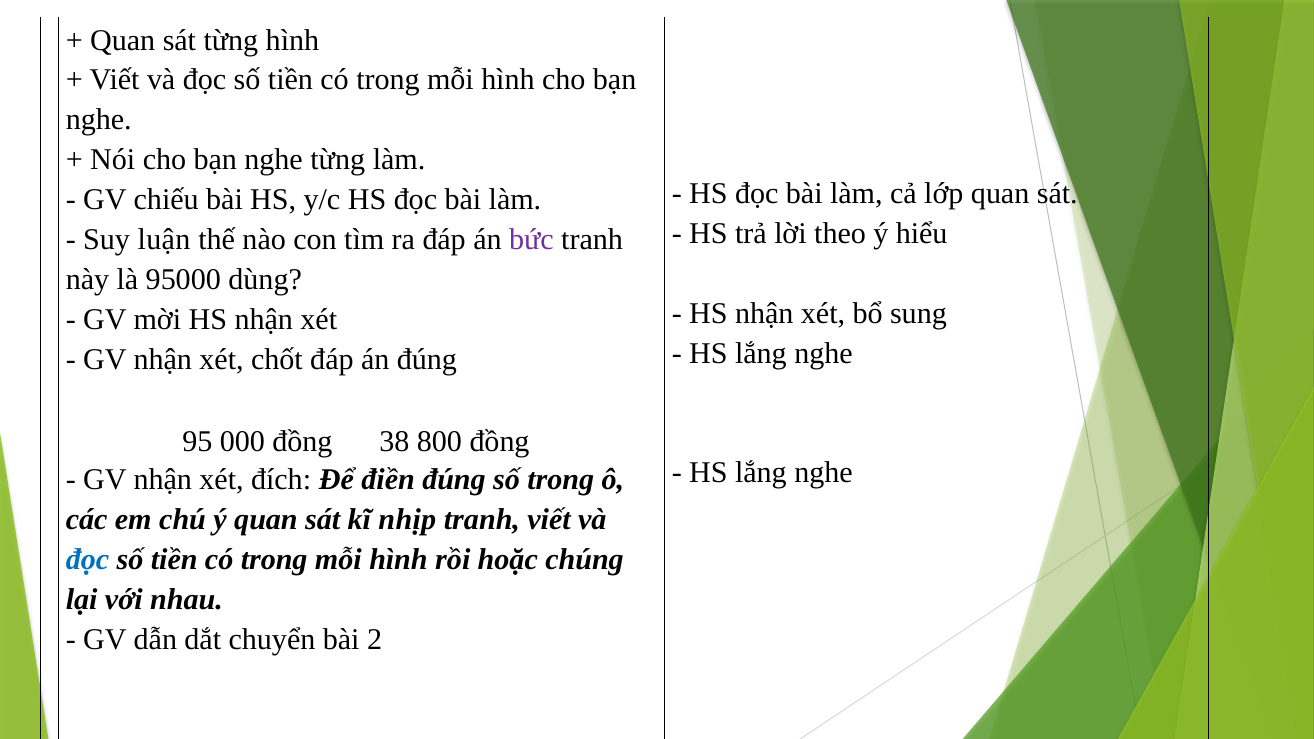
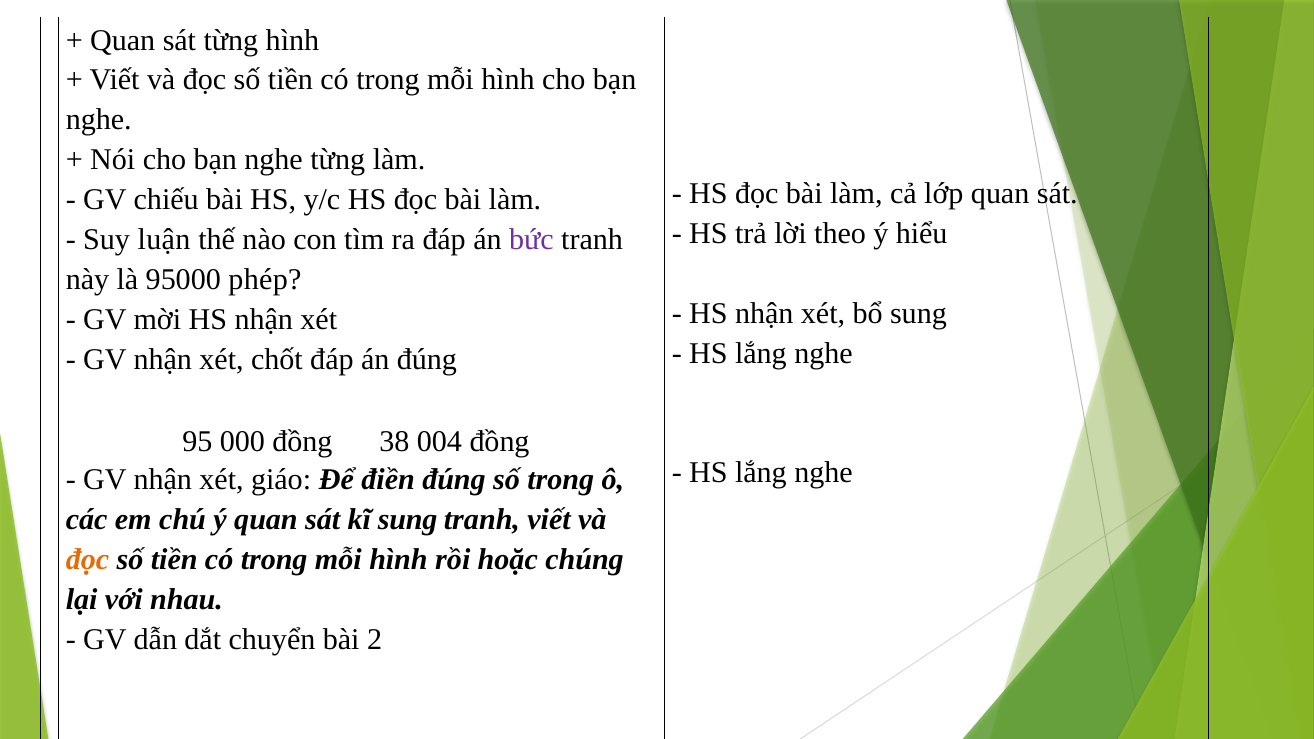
dùng: dùng -> phép
800: 800 -> 004
đích: đích -> giáo
kĩ nhịp: nhịp -> sung
đọc at (88, 560) colour: blue -> orange
